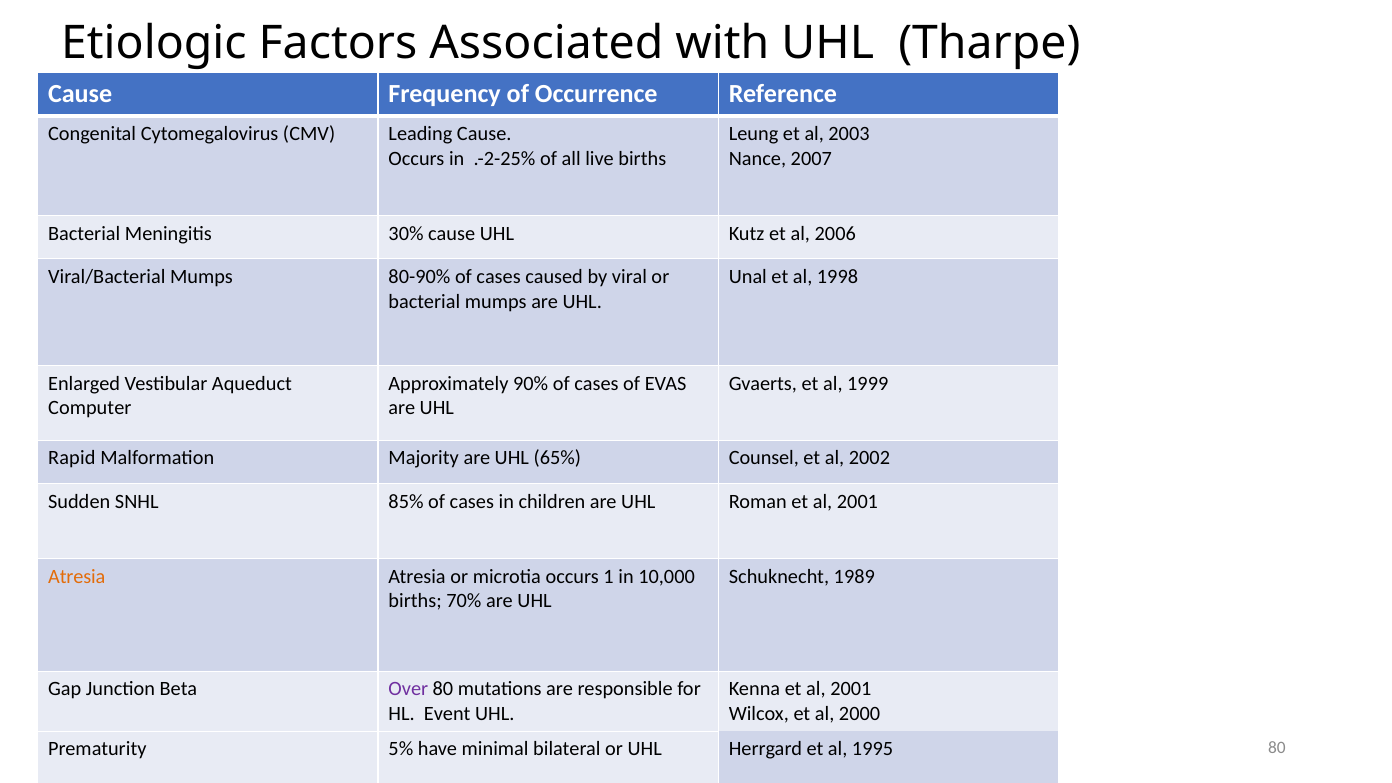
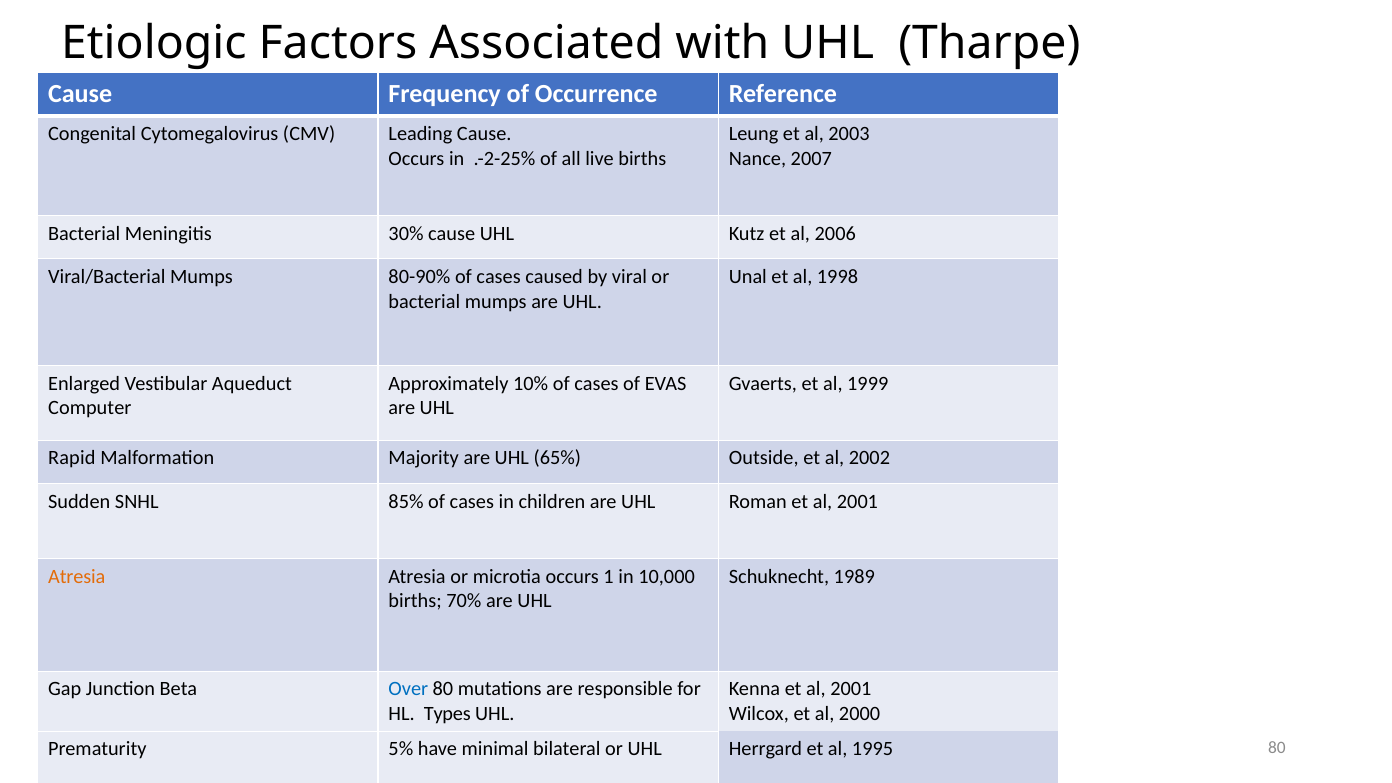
90%: 90% -> 10%
Counsel: Counsel -> Outside
Over colour: purple -> blue
Event: Event -> Types
